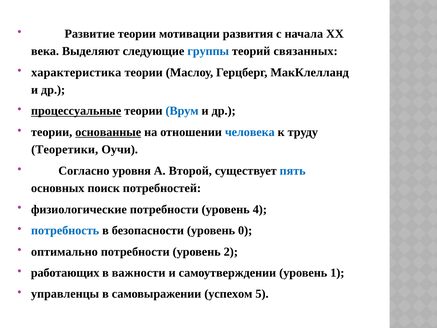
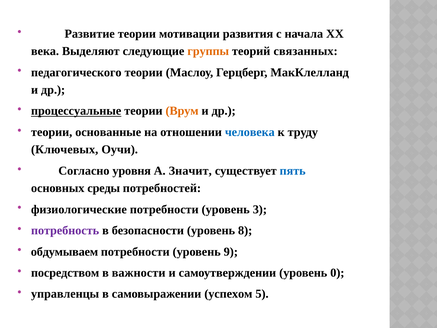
группы colour: blue -> orange
характеристика: характеристика -> педагогического
Врум colour: blue -> orange
основанные underline: present -> none
Теоретики: Теоретики -> Ключевых
Второй: Второй -> Значит
поиск: поиск -> среды
4: 4 -> 3
потребность colour: blue -> purple
0: 0 -> 8
оптимально: оптимально -> обдумываем
2: 2 -> 9
работающих: работающих -> посредством
1: 1 -> 0
